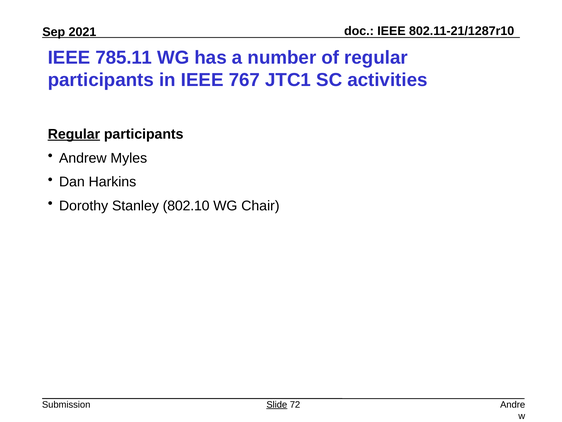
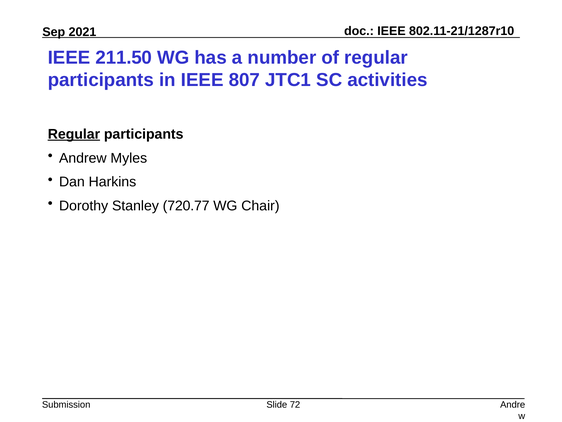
785.11: 785.11 -> 211.50
767: 767 -> 807
802.10: 802.10 -> 720.77
Slide underline: present -> none
